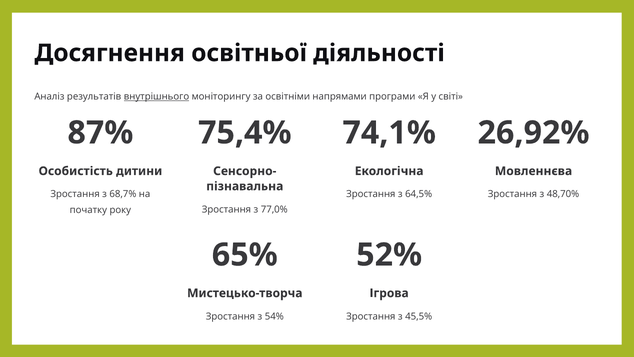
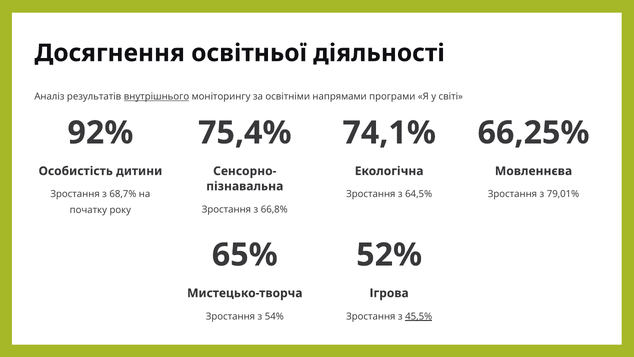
87%: 87% -> 92%
26,92%: 26,92% -> 66,25%
48,70%: 48,70% -> 79,01%
77,0%: 77,0% -> 66,8%
45,5% underline: none -> present
